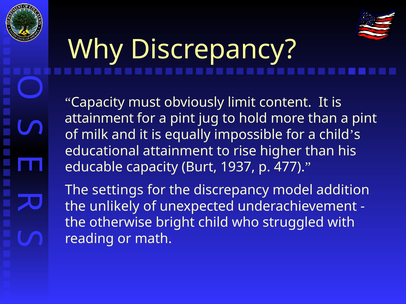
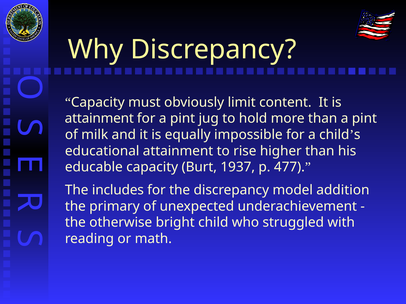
settings: settings -> includes
unlikely: unlikely -> primary
